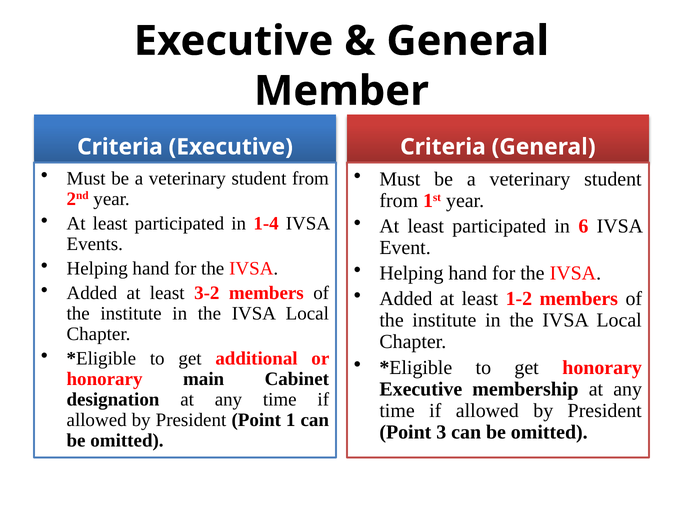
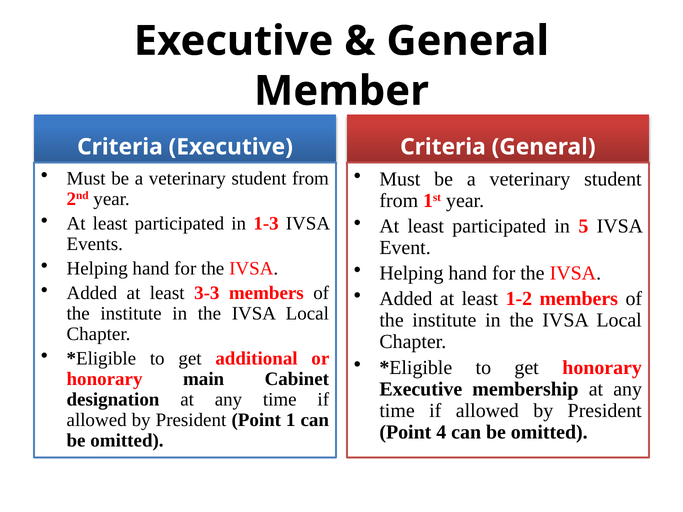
1-4: 1-4 -> 1-3
6: 6 -> 5
3-2: 3-2 -> 3-3
3: 3 -> 4
